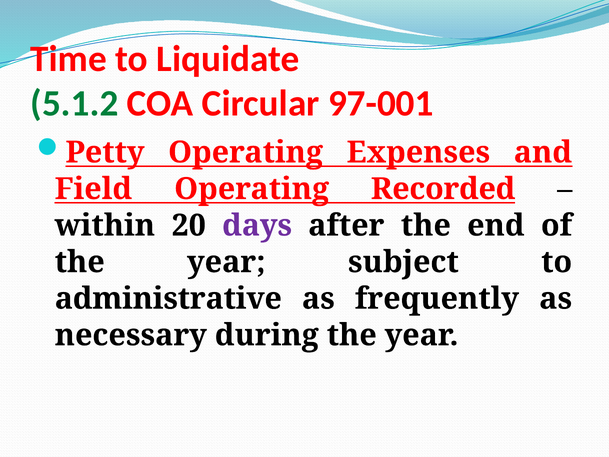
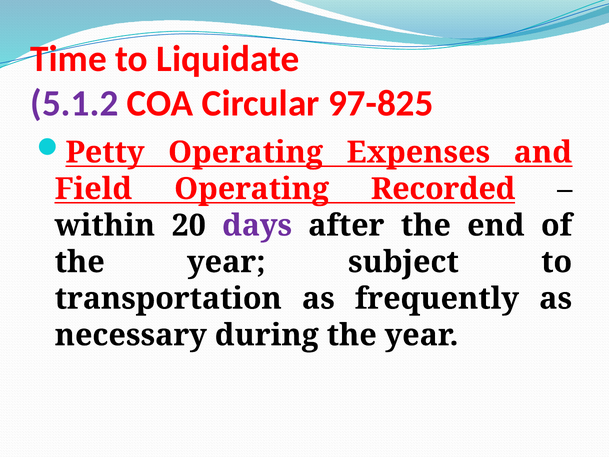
5.1.2 colour: green -> purple
97-001: 97-001 -> 97-825
administrative: administrative -> transportation
